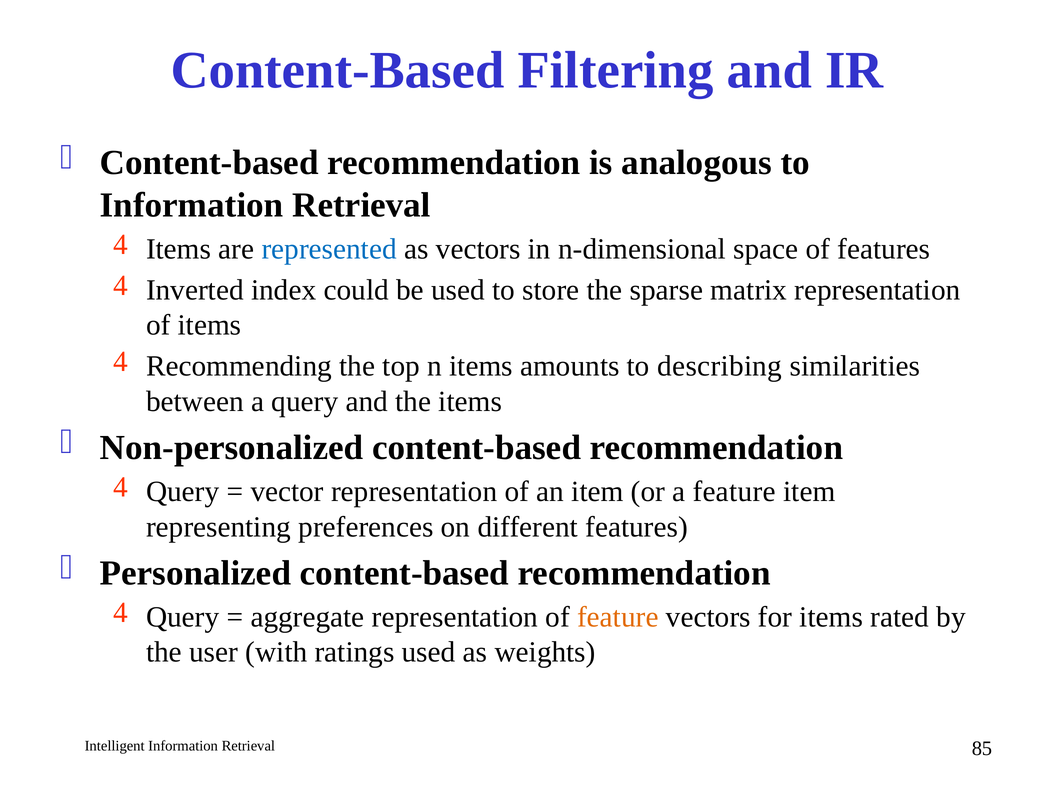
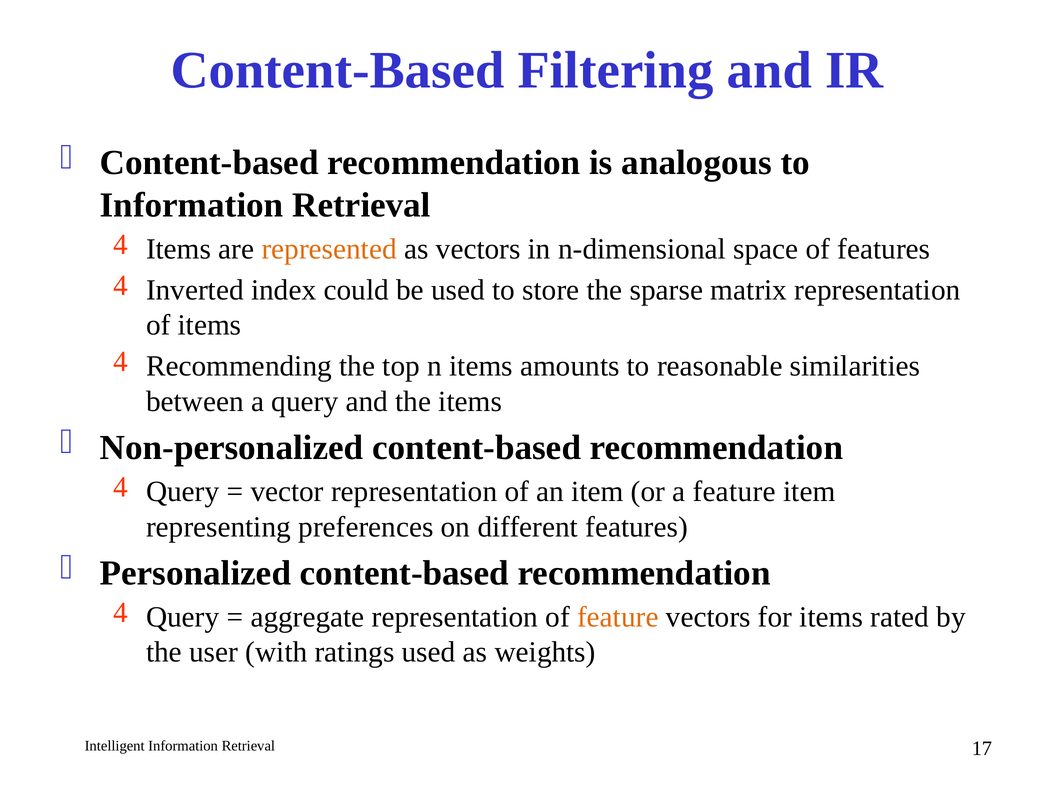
represented colour: blue -> orange
describing: describing -> reasonable
85: 85 -> 17
